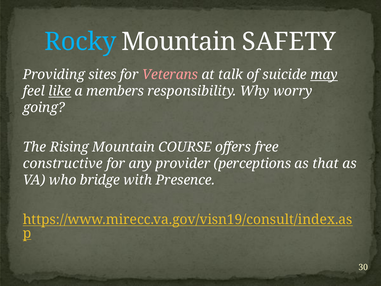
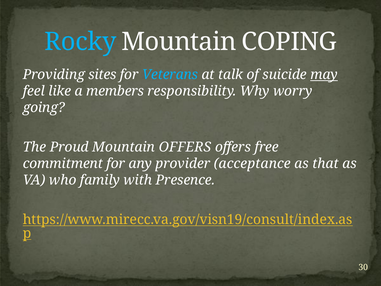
SAFETY: SAFETY -> COPING
Veterans colour: pink -> light blue
like underline: present -> none
Rising: Rising -> Proud
Mountain COURSE: COURSE -> OFFERS
constructive: constructive -> commitment
perceptions: perceptions -> acceptance
bridge: bridge -> family
